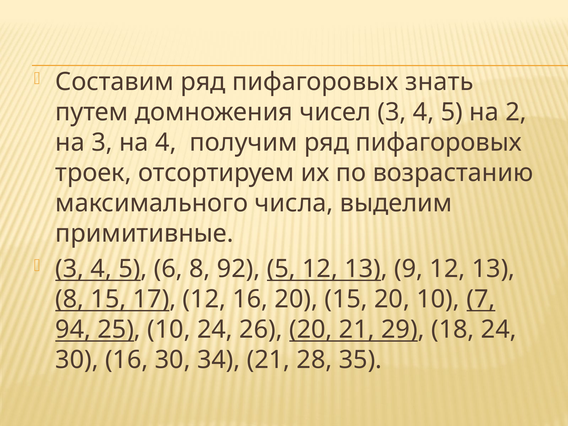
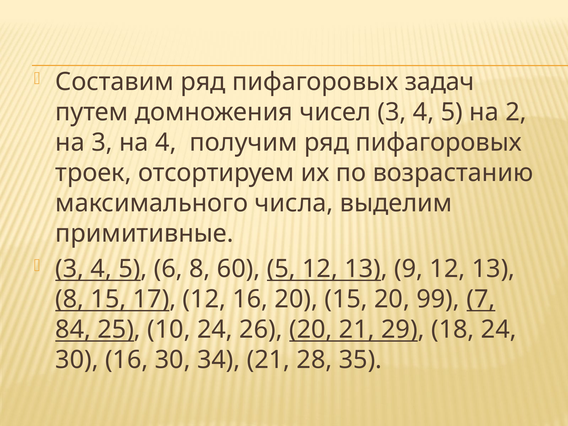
знать: знать -> задач
92: 92 -> 60
20 10: 10 -> 99
94: 94 -> 84
